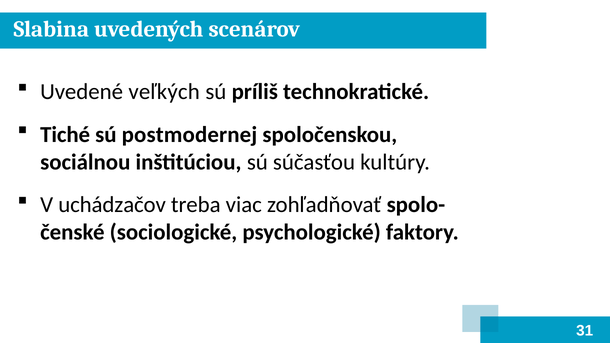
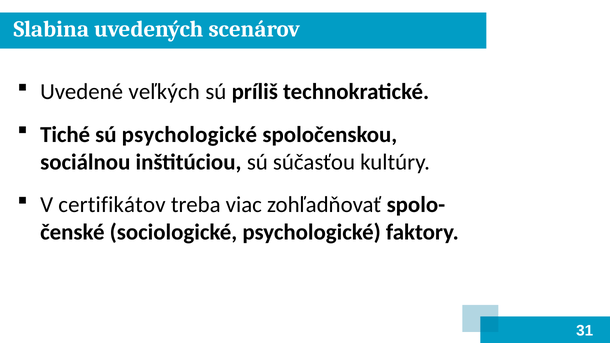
sú postmodernej: postmodernej -> psychologické
uchádzačov: uchádzačov -> certifikátov
